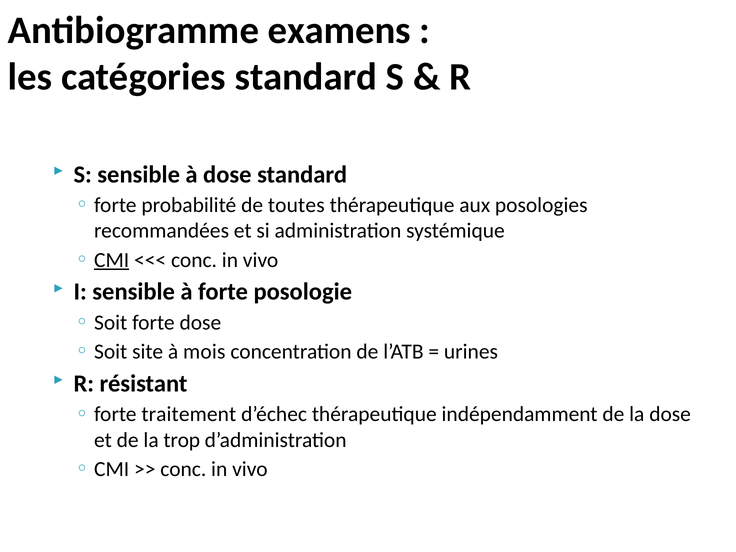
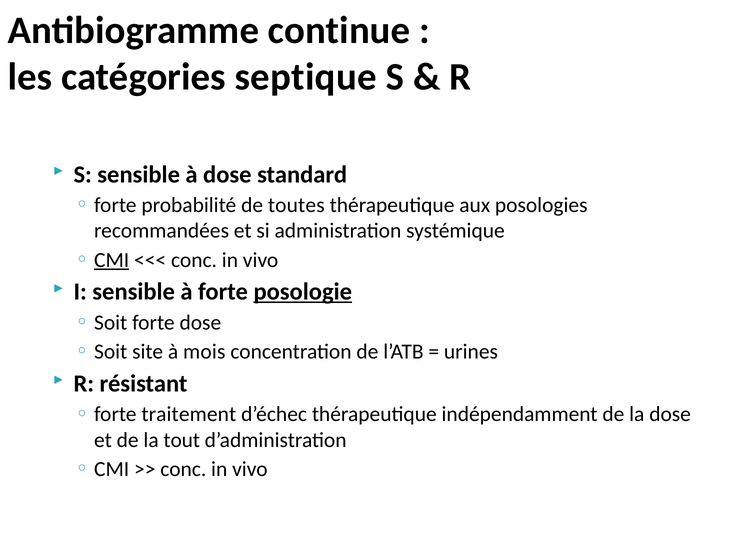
examens: examens -> continue
catégories standard: standard -> septique
posologie underline: none -> present
trop: trop -> tout
